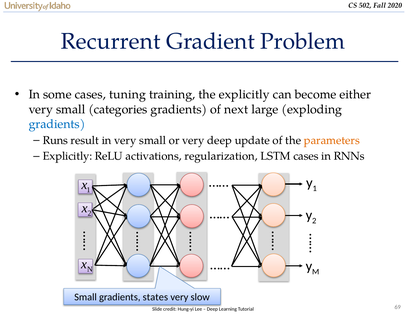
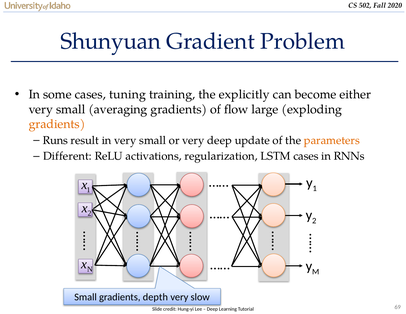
Recurrent: Recurrent -> Shunyuan
categories: categories -> averaging
next: next -> flow
gradients at (57, 124) colour: blue -> orange
Explicitly at (68, 156): Explicitly -> Different
states: states -> depth
